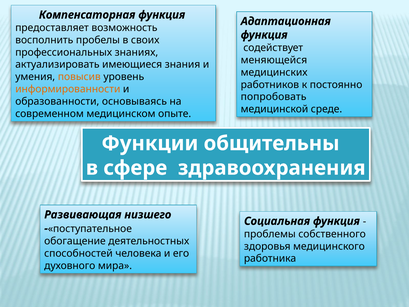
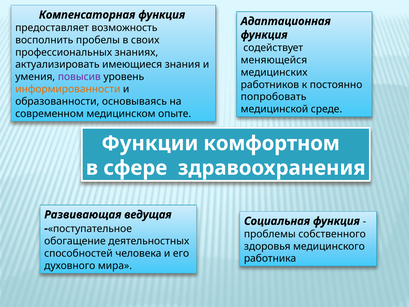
повысив colour: orange -> purple
общительны: общительны -> комфортном
низшего: низшего -> ведущая
